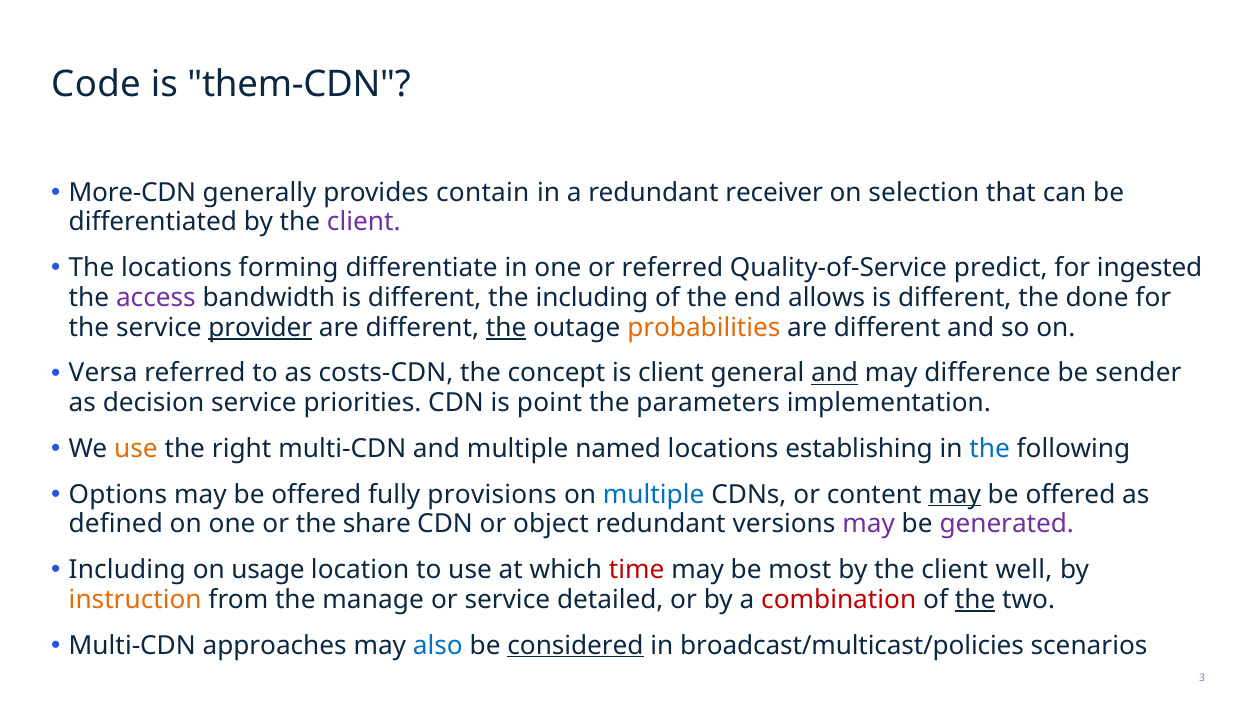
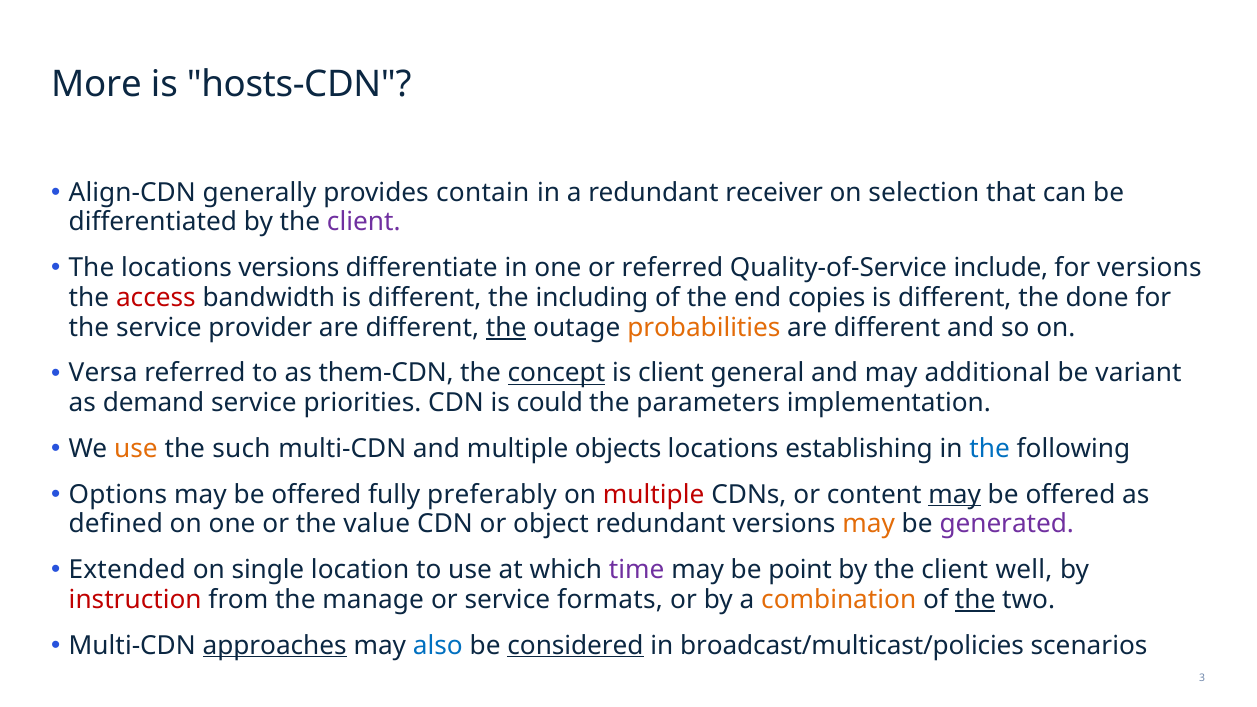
Code: Code -> More
them-CDN: them-CDN -> hosts-CDN
More-CDN: More-CDN -> Align-CDN
locations forming: forming -> versions
predict: predict -> include
for ingested: ingested -> versions
access colour: purple -> red
allows: allows -> copies
provider underline: present -> none
costs-CDN: costs-CDN -> them-CDN
concept underline: none -> present
and at (835, 373) underline: present -> none
difference: difference -> additional
sender: sender -> variant
decision: decision -> demand
point: point -> could
right: right -> such
named: named -> objects
provisions: provisions -> preferably
multiple at (654, 494) colour: blue -> red
share: share -> value
may at (869, 524) colour: purple -> orange
Including at (127, 570): Including -> Extended
usage: usage -> single
time colour: red -> purple
most: most -> point
instruction colour: orange -> red
detailed: detailed -> formats
combination colour: red -> orange
approaches underline: none -> present
